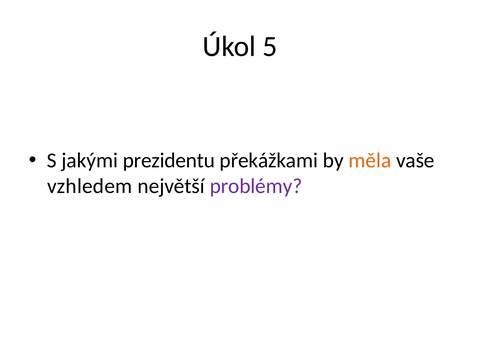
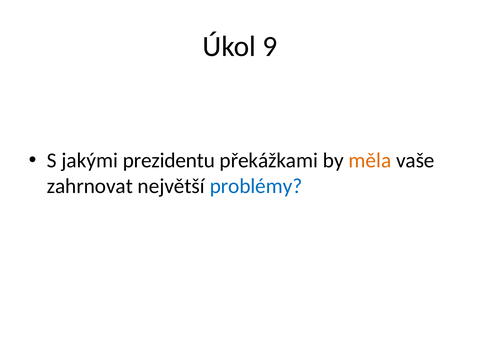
5: 5 -> 9
vzhledem: vzhledem -> zahrnovat
problémy colour: purple -> blue
